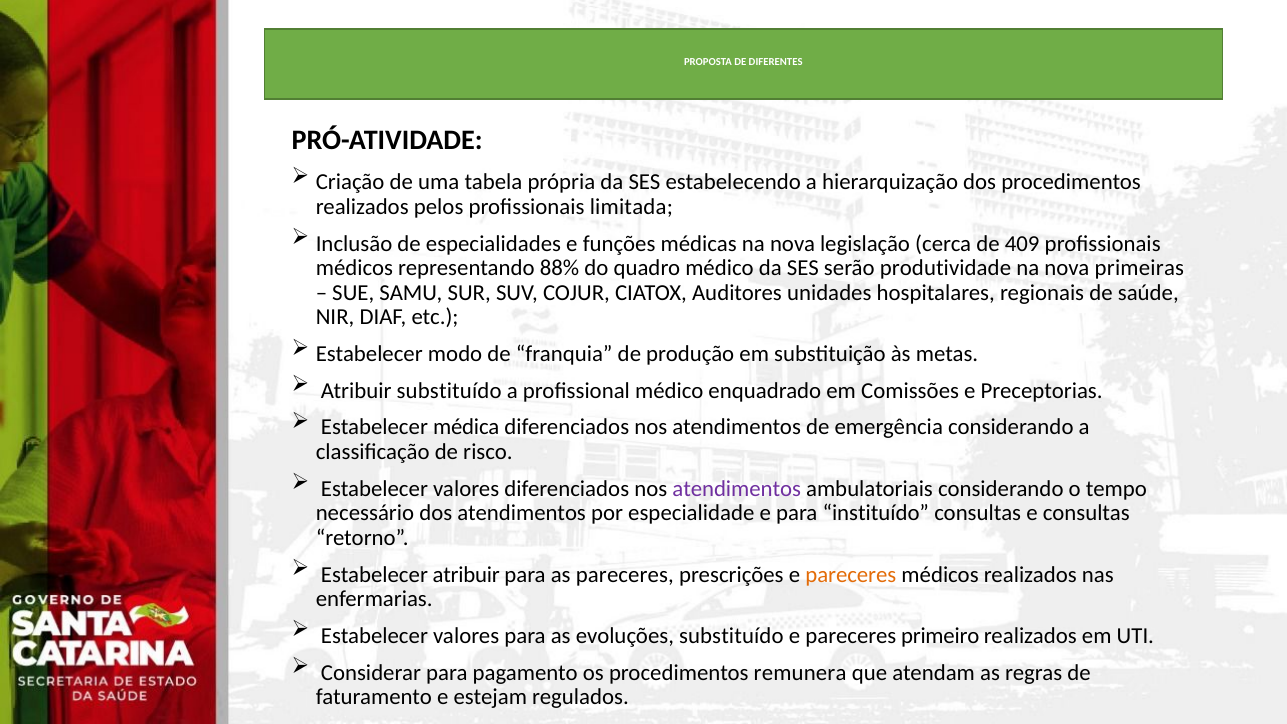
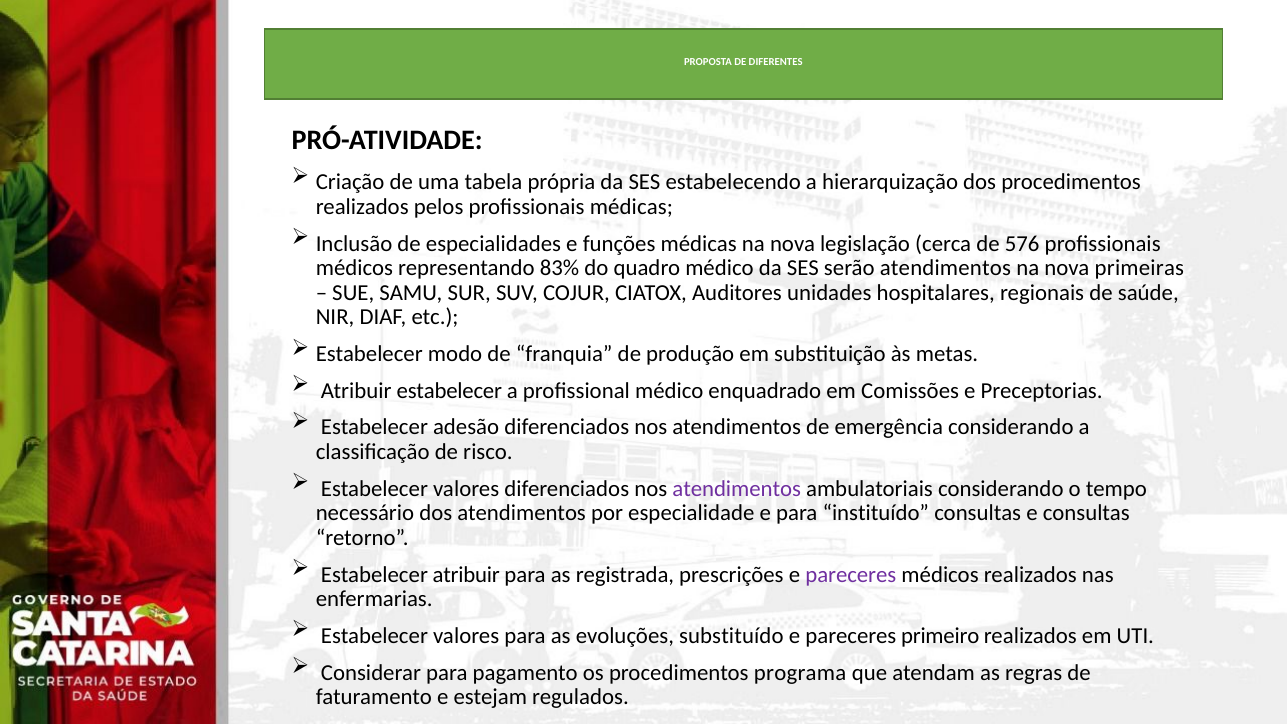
profissionais limitada: limitada -> médicas
409: 409 -> 576
88%: 88% -> 83%
serão produtividade: produtividade -> atendimentos
Atribuir substituído: substituído -> estabelecer
médica: médica -> adesão
as pareceres: pareceres -> registrada
pareceres at (851, 575) colour: orange -> purple
remunera: remunera -> programa
